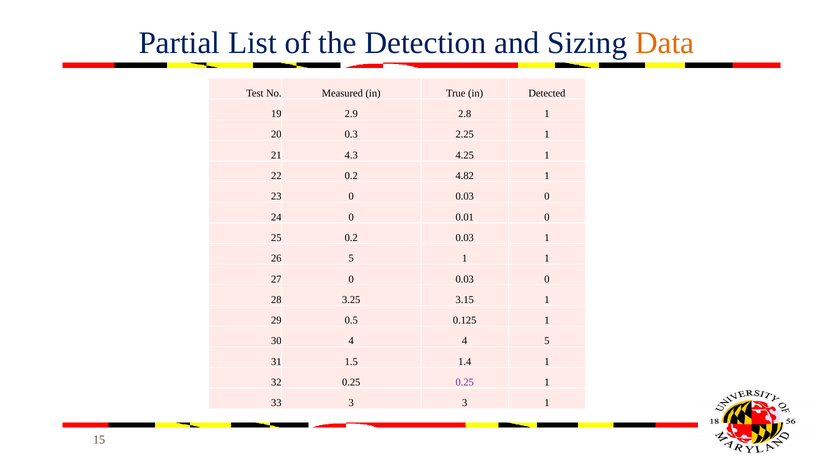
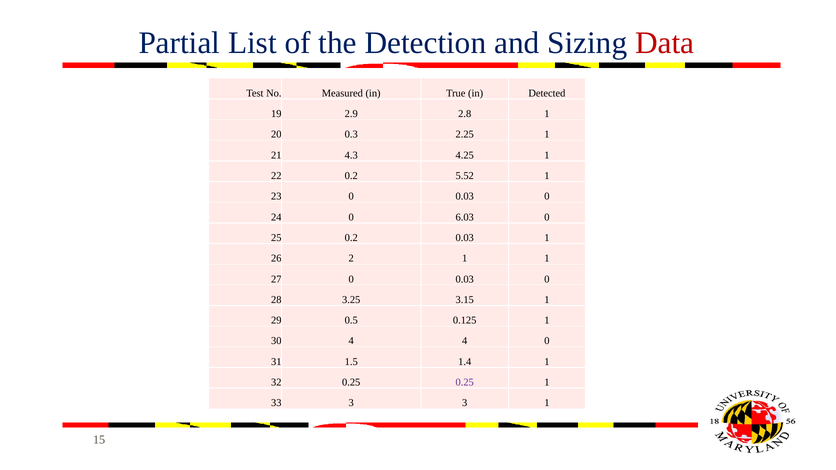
Data colour: orange -> red
4.82: 4.82 -> 5.52
0.01: 0.01 -> 6.03
26 5: 5 -> 2
4 5: 5 -> 0
